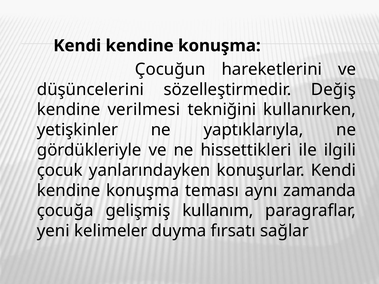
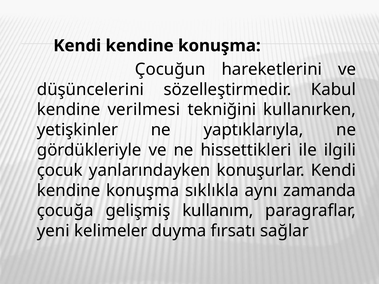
Değiş: Değiş -> Kabul
teması: teması -> sıklıkla
